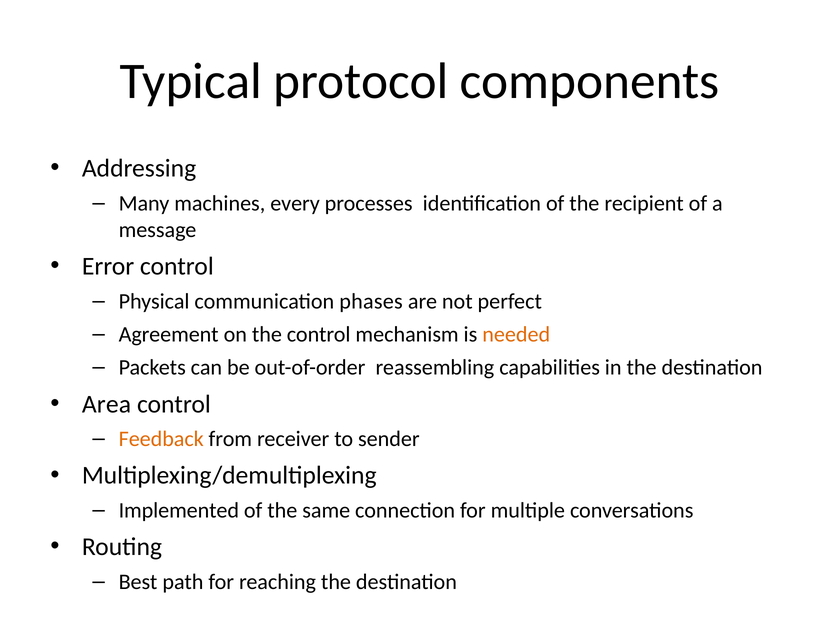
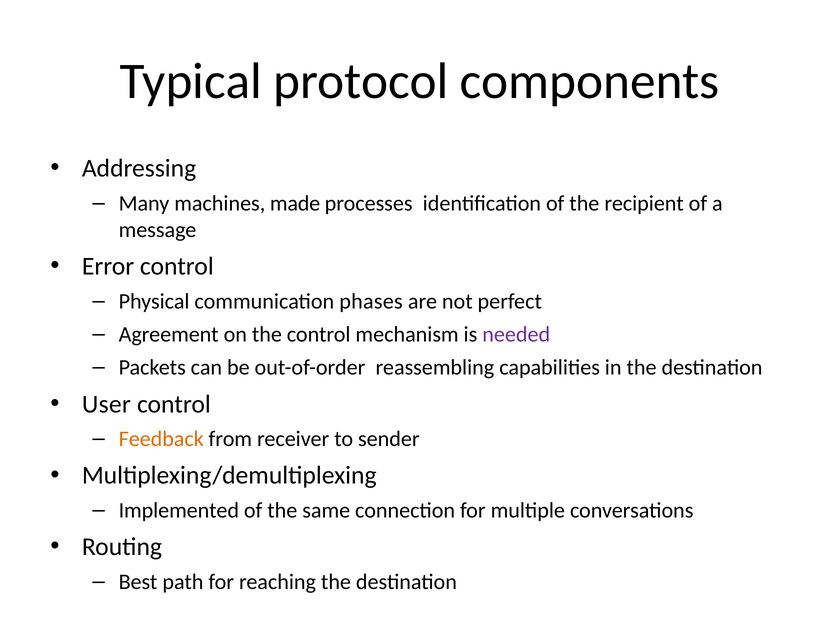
every: every -> made
needed colour: orange -> purple
Area: Area -> User
